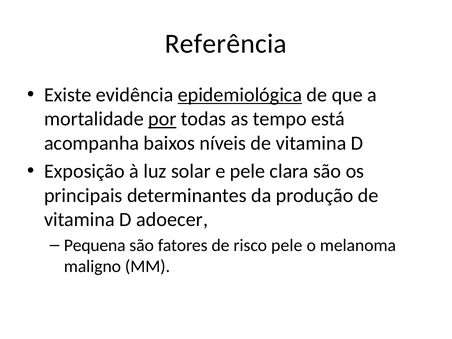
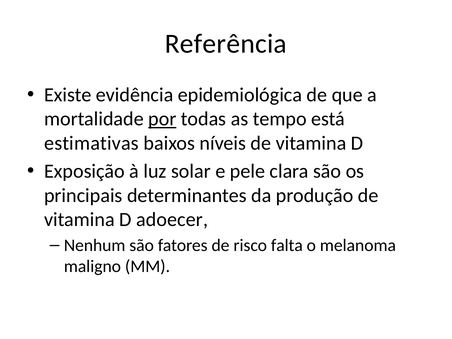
epidemiológica underline: present -> none
acompanha: acompanha -> estimativas
Pequena: Pequena -> Nenhum
risco pele: pele -> falta
